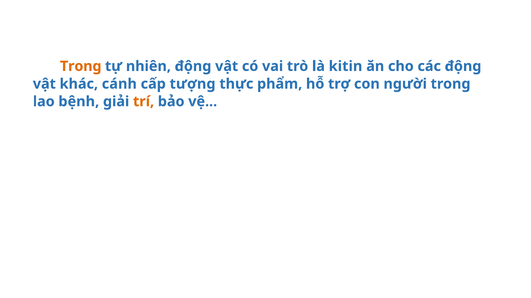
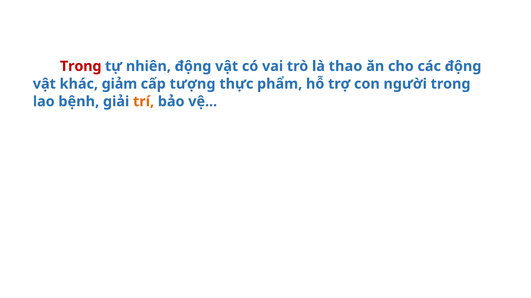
Trong at (81, 66) colour: orange -> red
kitin: kitin -> thao
cánh: cánh -> giảm
